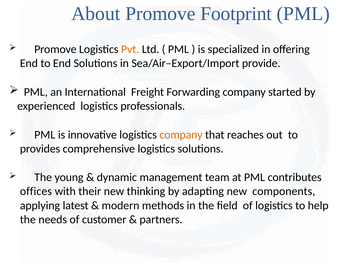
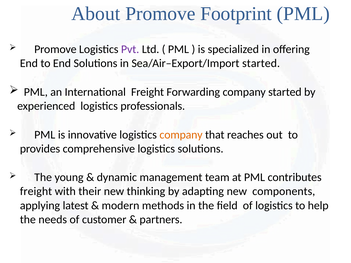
Pvt colour: orange -> purple
Sea/Air–Export/Import provide: provide -> started
offices at (36, 192): offices -> freight
